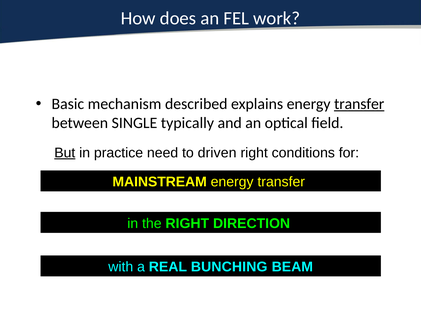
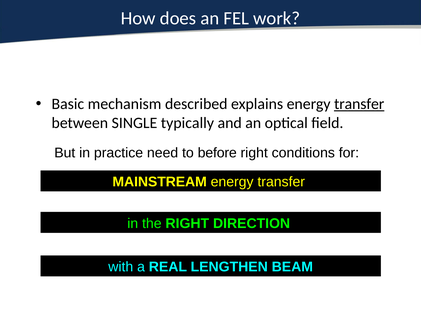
But underline: present -> none
driven: driven -> before
BUNCHING: BUNCHING -> LENGTHEN
